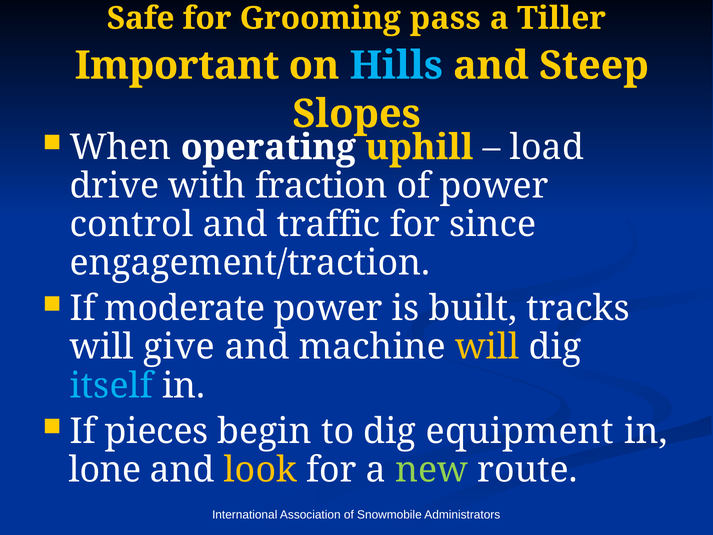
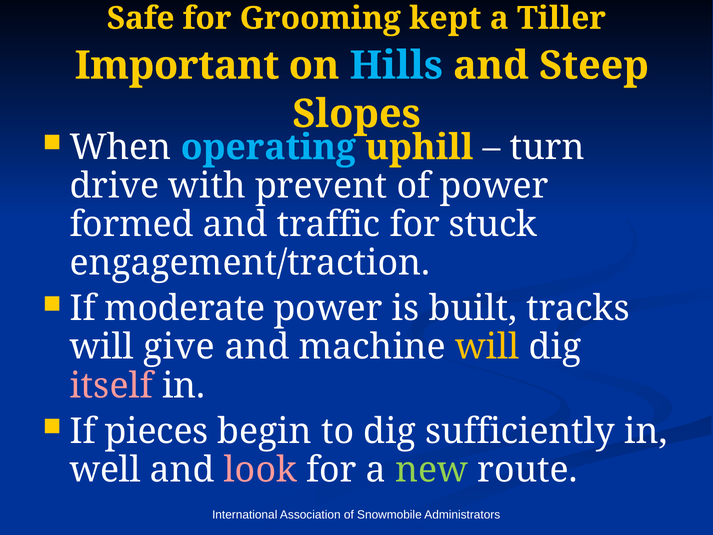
pass: pass -> kept
operating colour: white -> light blue
load: load -> turn
fraction: fraction -> prevent
control: control -> formed
since: since -> stuck
itself colour: light blue -> pink
equipment: equipment -> sufficiently
lone: lone -> well
look colour: yellow -> pink
